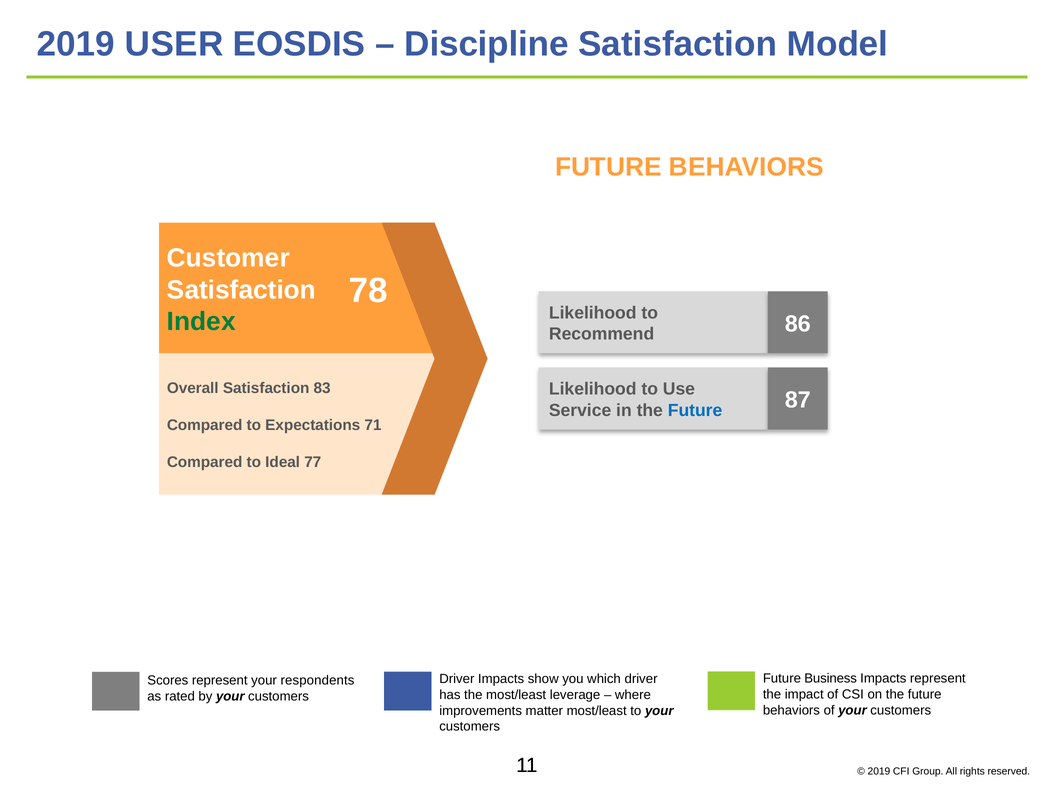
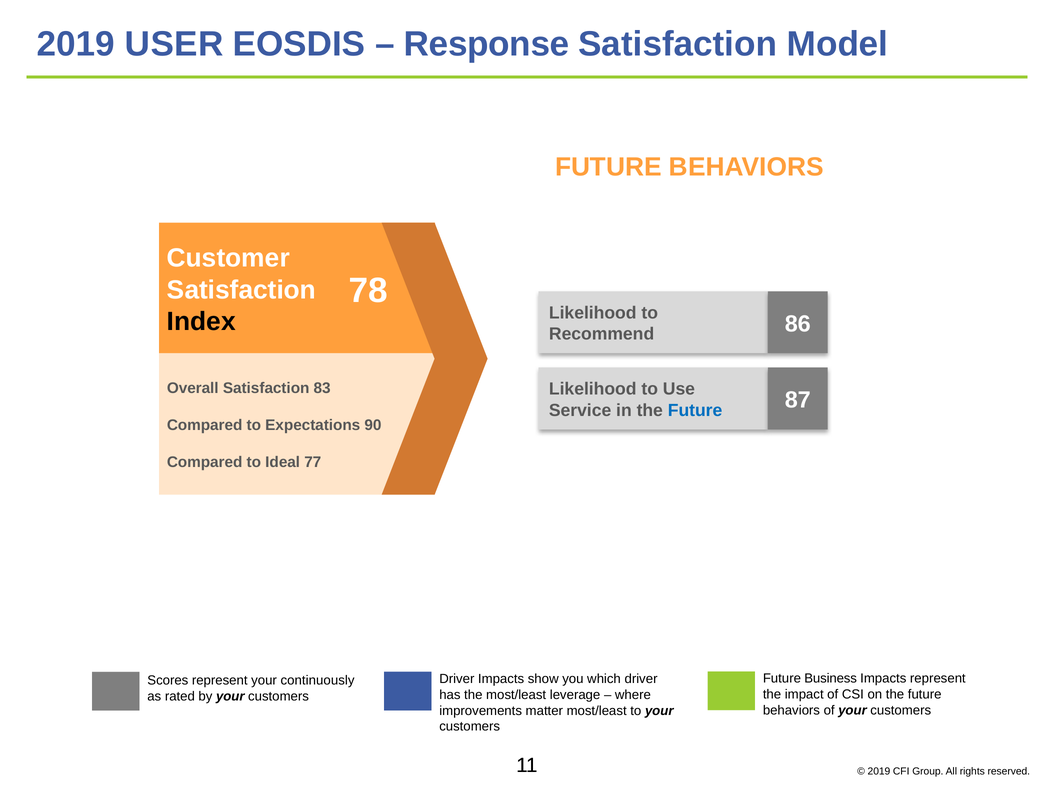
Discipline: Discipline -> Response
Index colour: green -> black
71: 71 -> 90
respondents: respondents -> continuously
